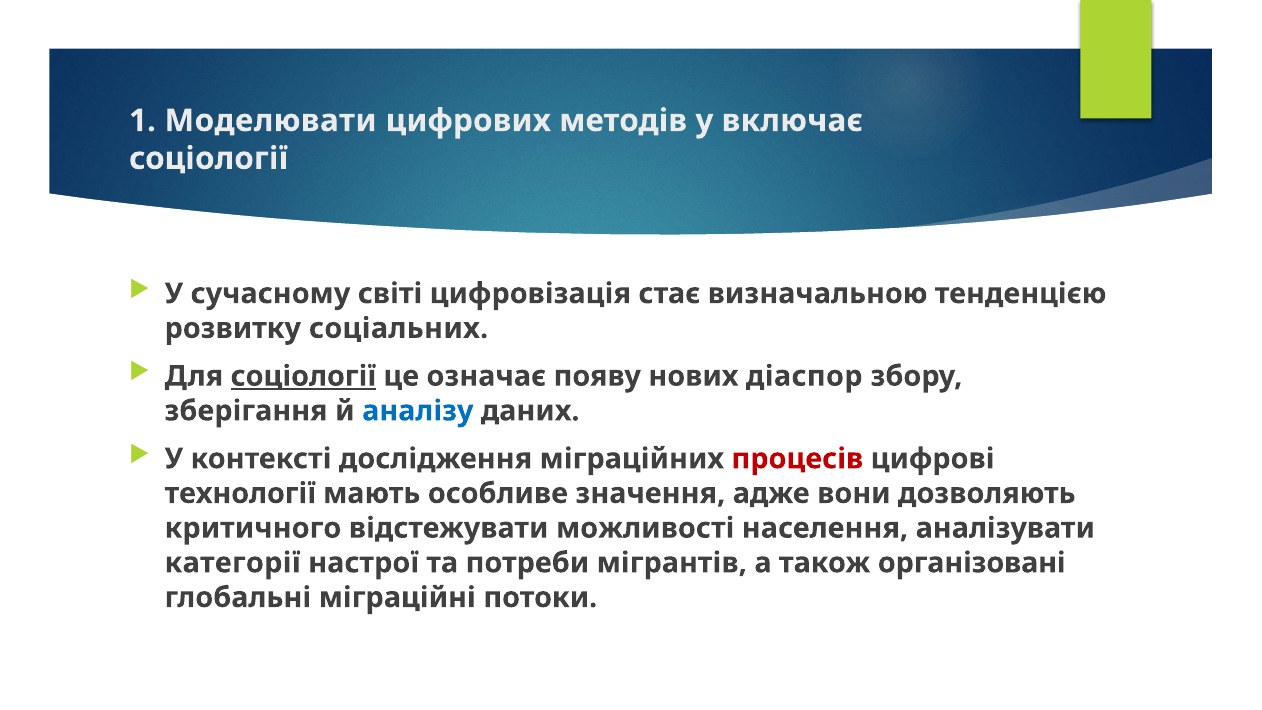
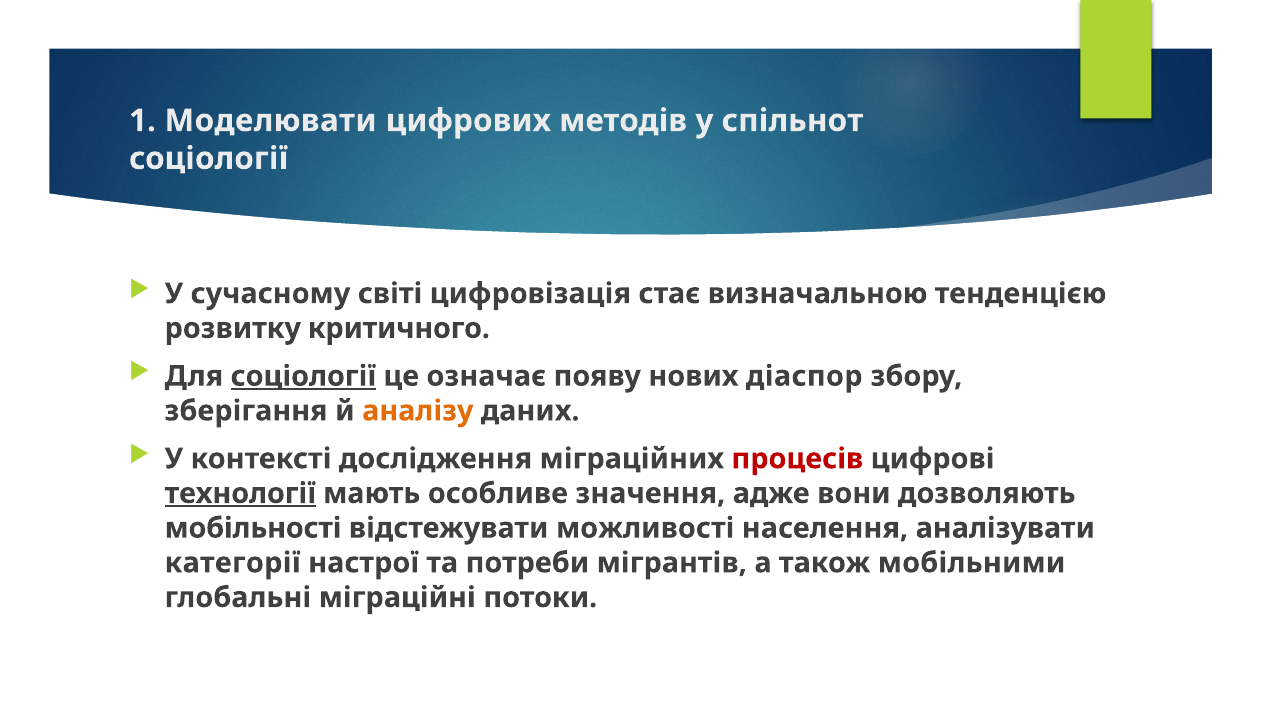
включає: включає -> спільнот
соціальних: соціальних -> критичного
аналізу colour: blue -> orange
технології underline: none -> present
критичного: критичного -> мобільності
організовані: організовані -> мобільними
